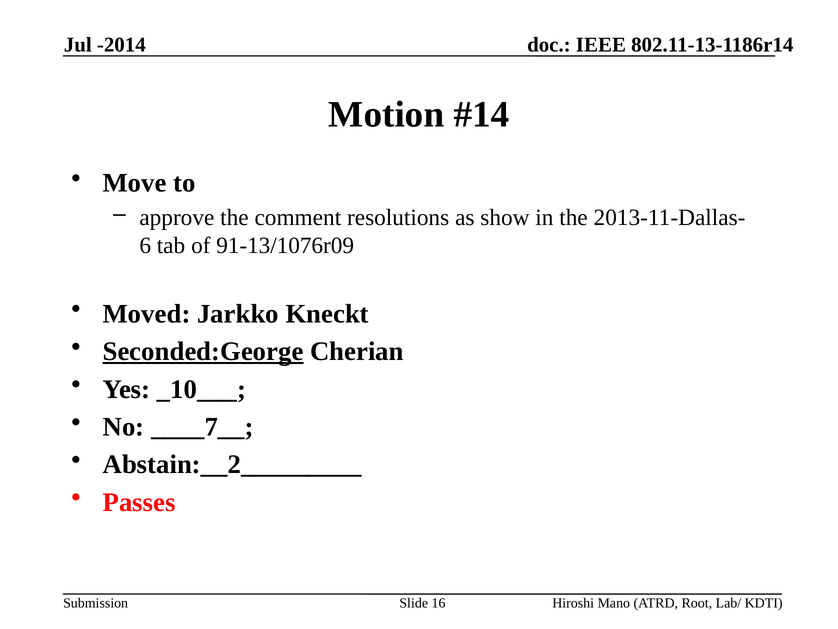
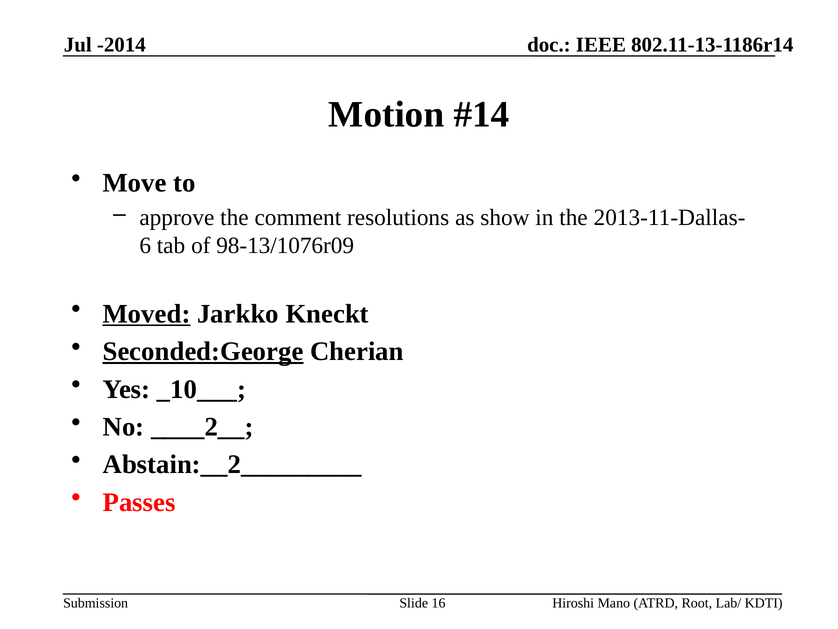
91-13/1076r09: 91-13/1076r09 -> 98-13/1076r09
Moved underline: none -> present
____7__: ____7__ -> ____2__
